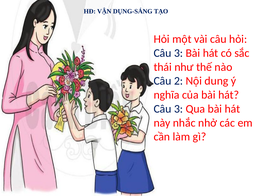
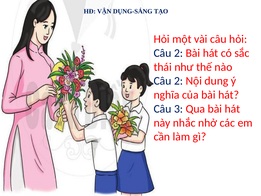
3 at (179, 53): 3 -> 2
